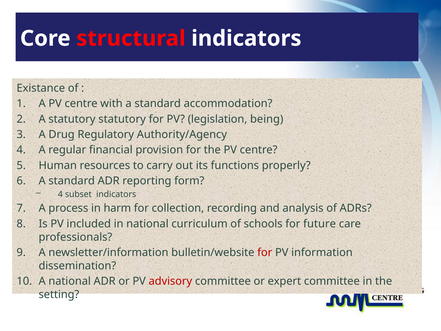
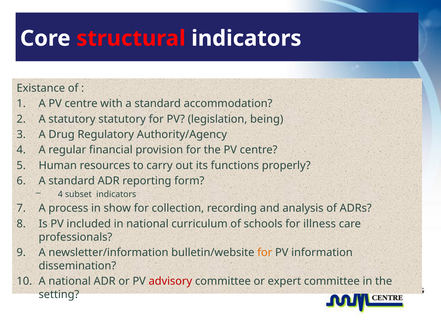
harm: harm -> show
future: future -> illness
for at (265, 252) colour: red -> orange
